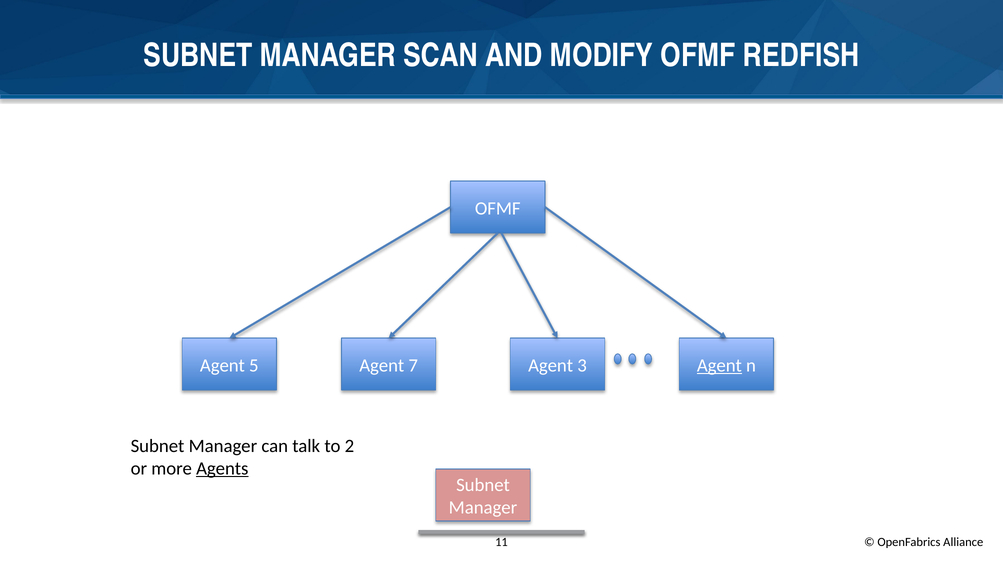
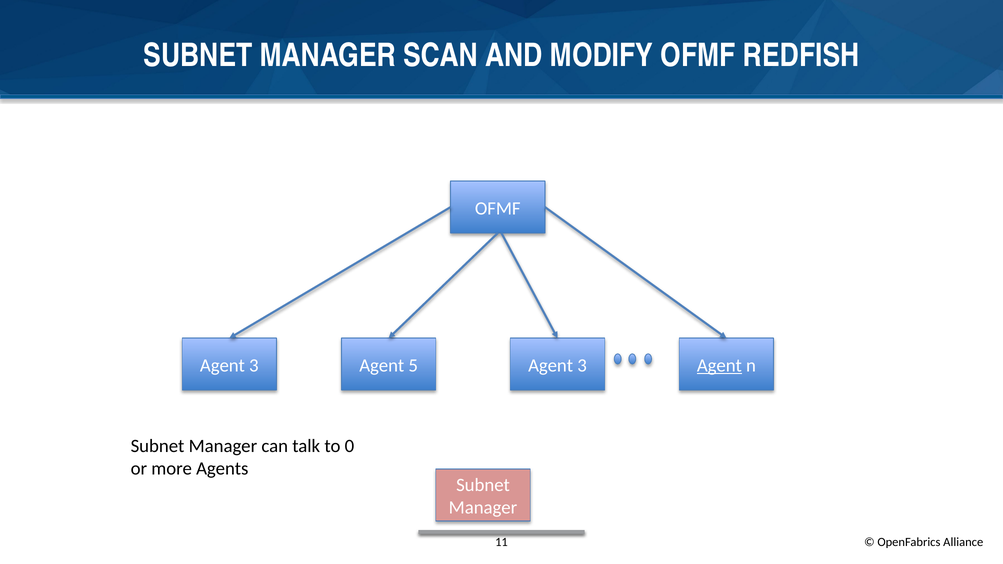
5 at (254, 366): 5 -> 3
7: 7 -> 5
2: 2 -> 0
Agents underline: present -> none
